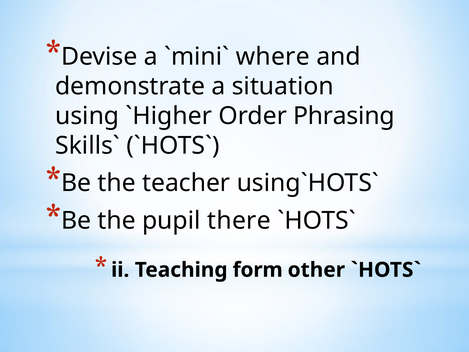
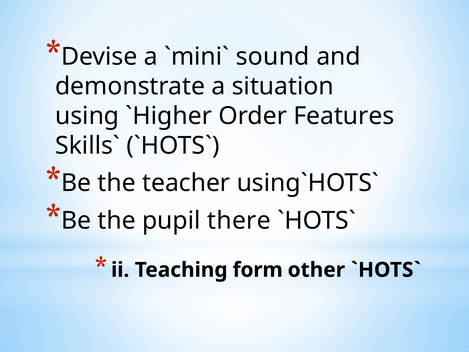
where: where -> sound
Phrasing: Phrasing -> Features
